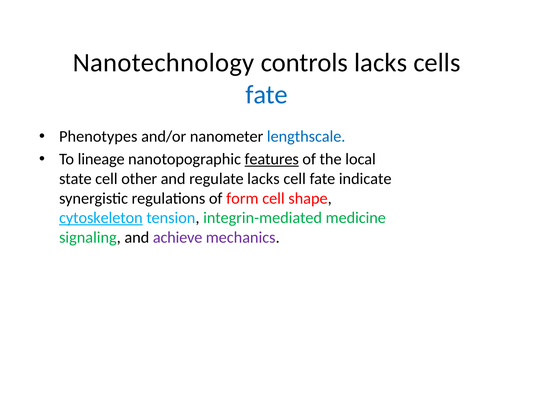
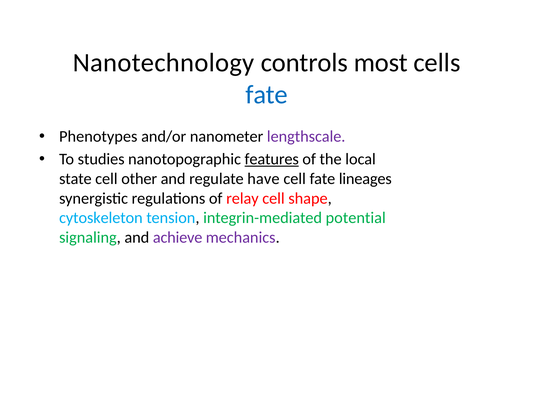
controls lacks: lacks -> most
lengthscale colour: blue -> purple
lineage: lineage -> studies
regulate lacks: lacks -> have
indicate: indicate -> lineages
form: form -> relay
cytoskeleton underline: present -> none
medicine: medicine -> potential
